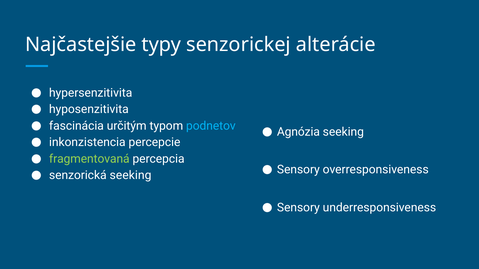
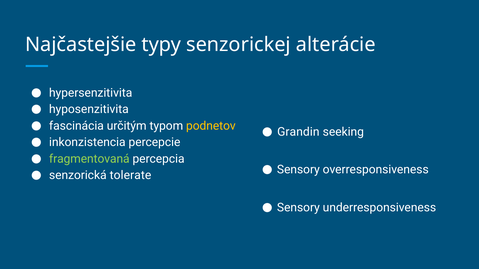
podnetov colour: light blue -> yellow
Agnózia: Agnózia -> Grandin
senzorická seeking: seeking -> tolerate
